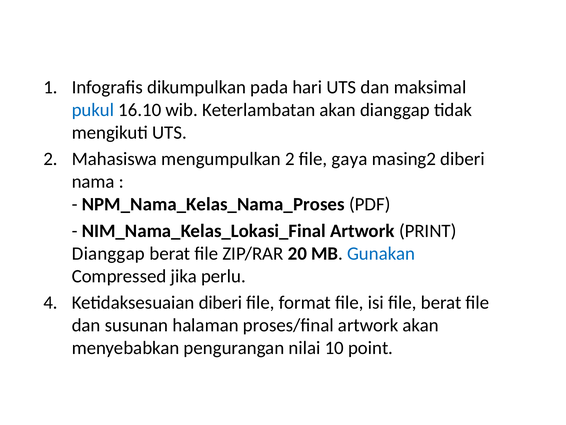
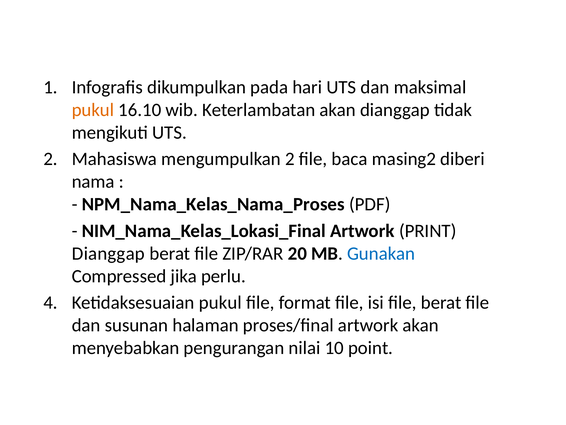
pukul at (93, 110) colour: blue -> orange
gaya: gaya -> baca
Ketidaksesuaian diberi: diberi -> pukul
